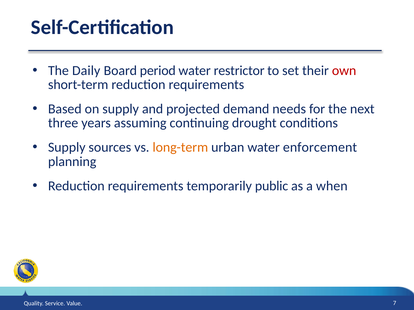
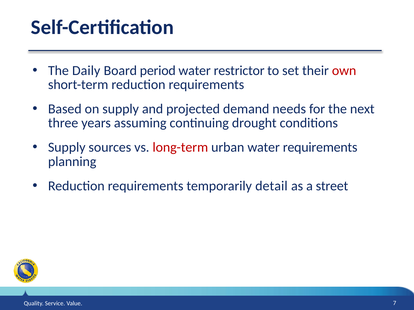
long-term colour: orange -> red
water enforcement: enforcement -> requirements
public: public -> detail
when: when -> street
